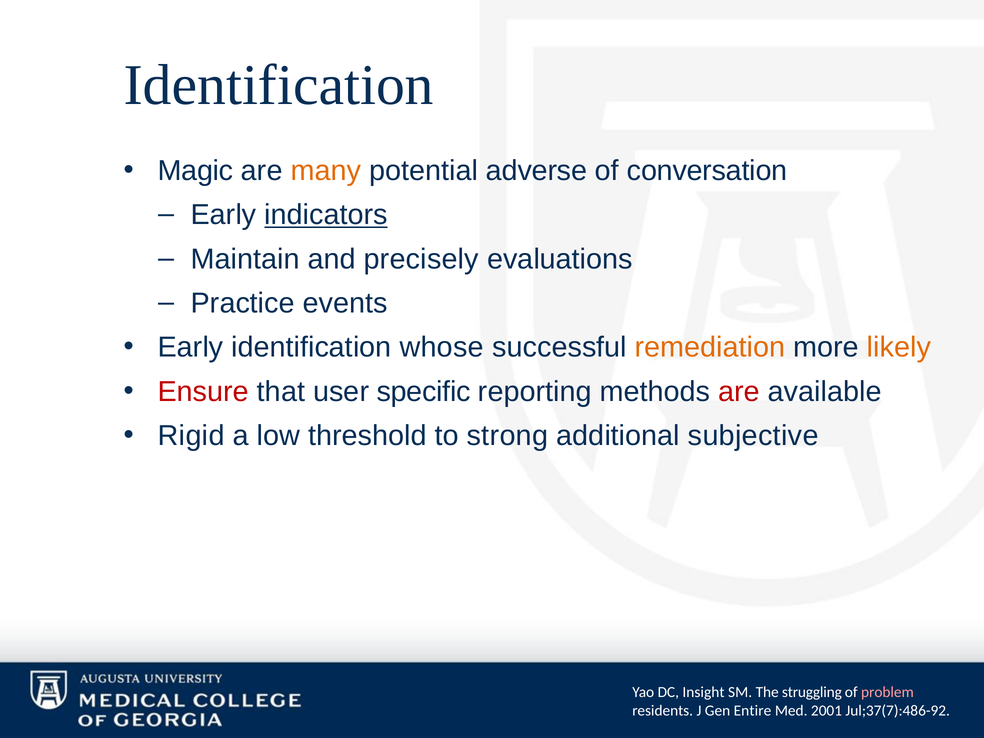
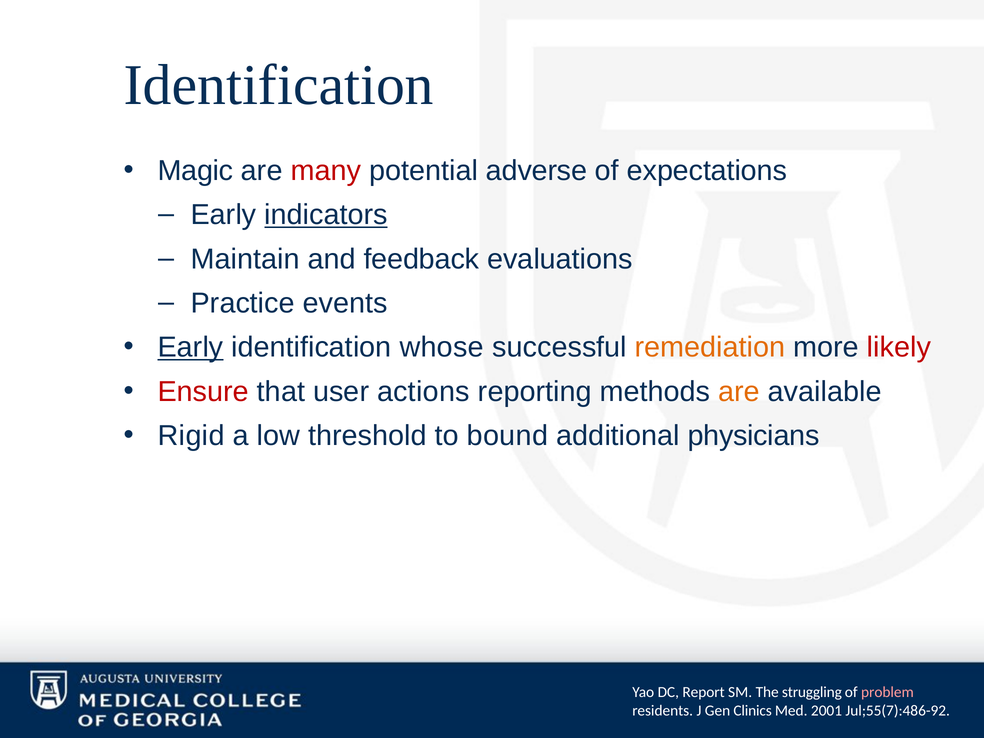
many colour: orange -> red
conversation: conversation -> expectations
precisely: precisely -> feedback
Early at (191, 347) underline: none -> present
likely colour: orange -> red
specific: specific -> actions
are at (739, 392) colour: red -> orange
strong: strong -> bound
subjective: subjective -> physicians
Insight: Insight -> Report
Entire: Entire -> Clinics
Jul;37(7):486-92: Jul;37(7):486-92 -> Jul;55(7):486-92
